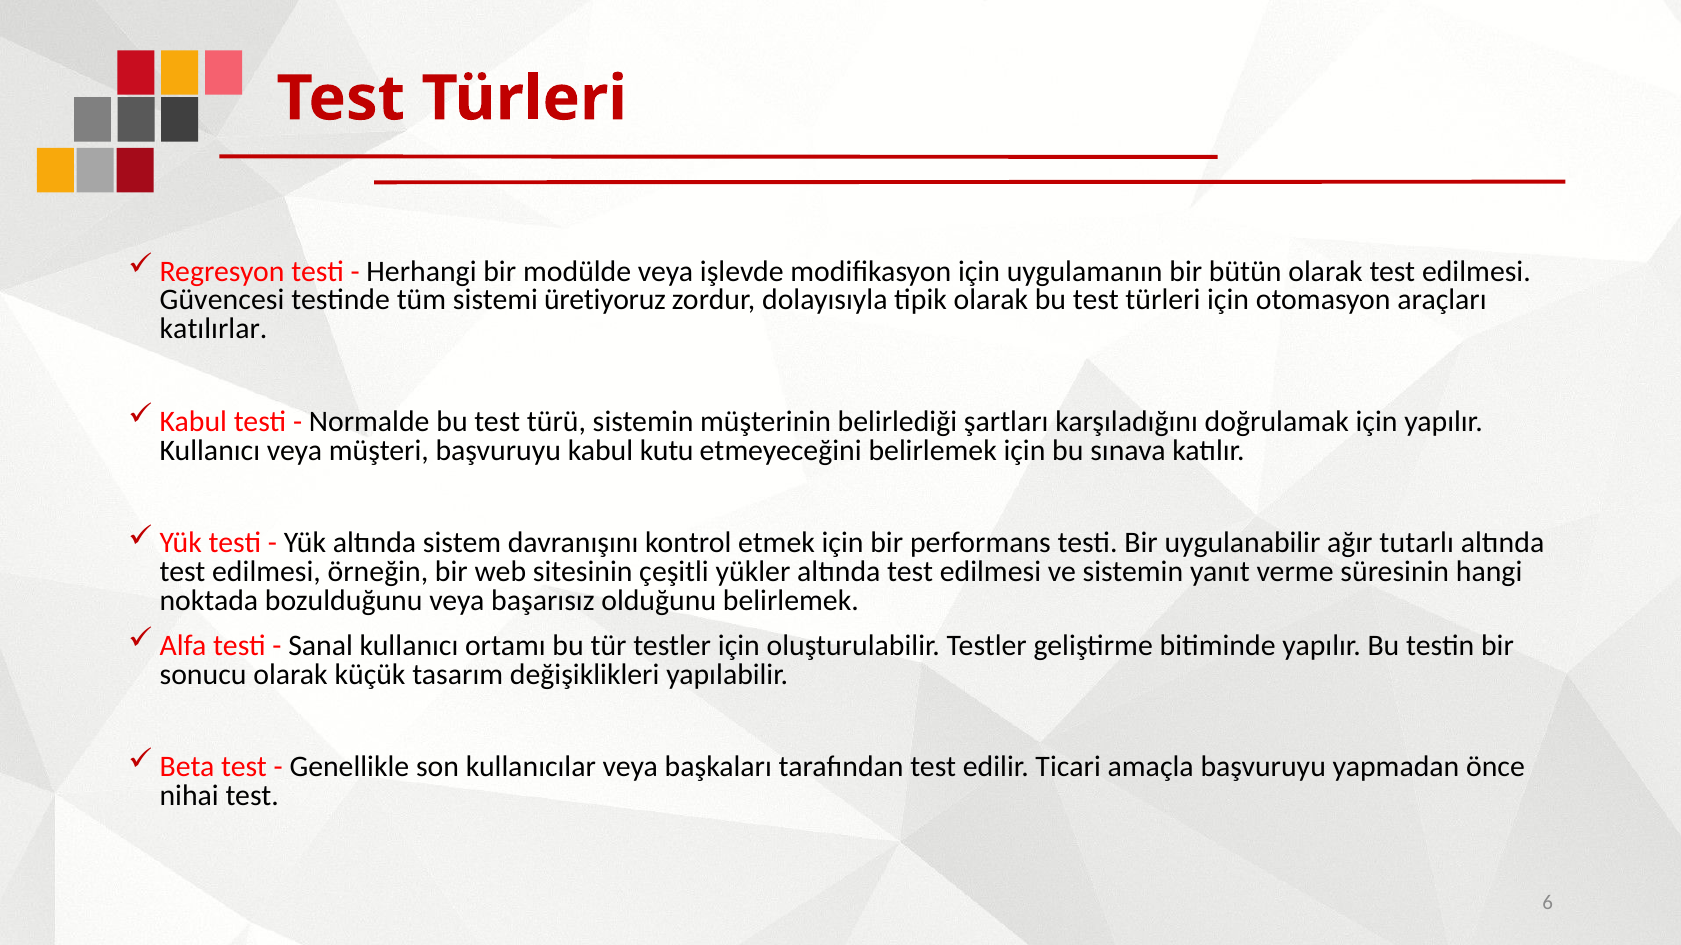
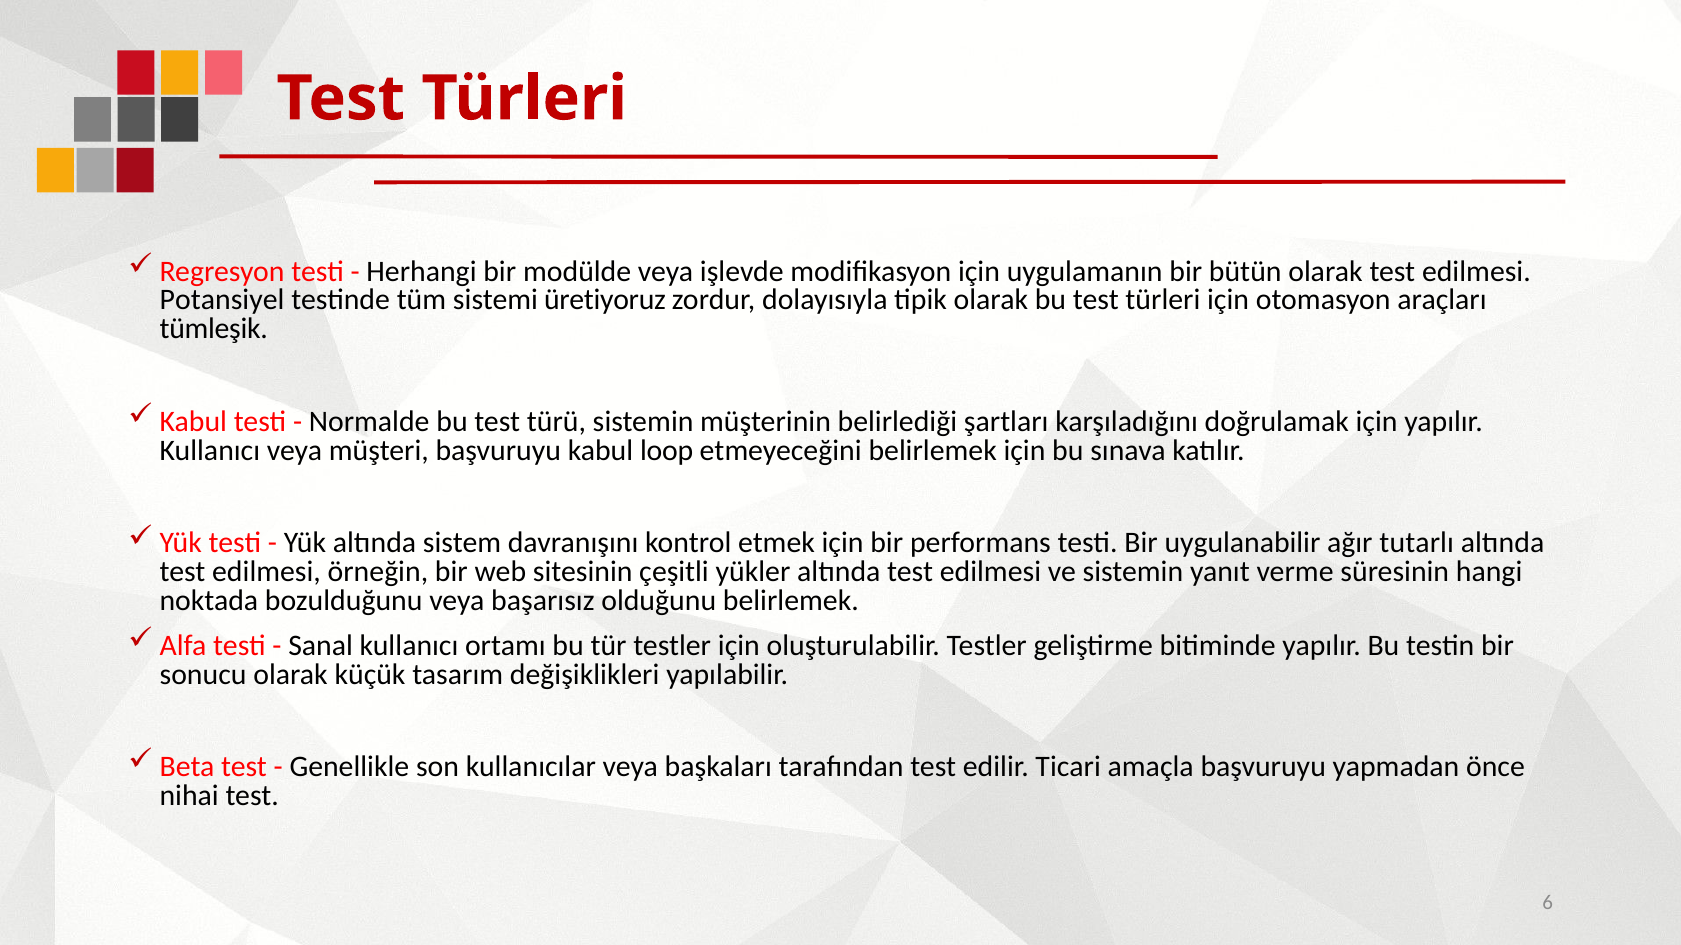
Güvencesi: Güvencesi -> Potansiyel
katılırlar: katılırlar -> tümleşik
kutu: kutu -> loop
